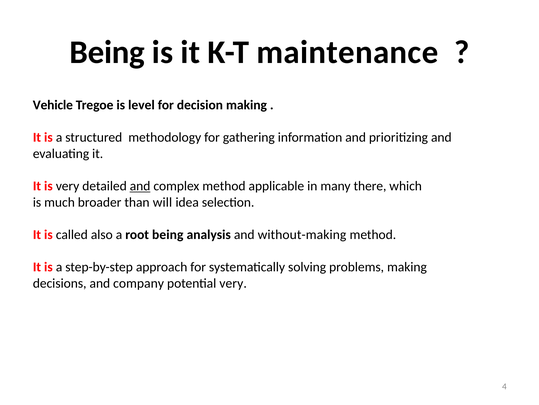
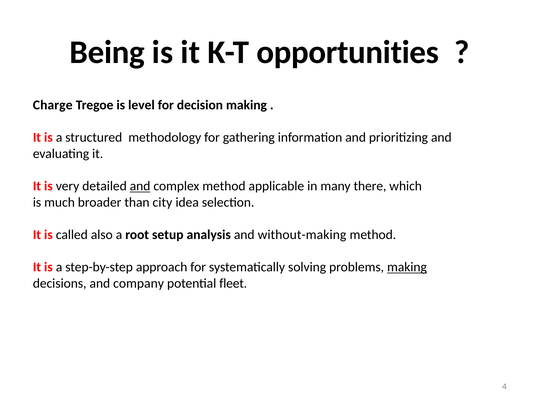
maintenance: maintenance -> opportunities
Vehicle: Vehicle -> Charge
will: will -> city
root being: being -> setup
making at (407, 267) underline: none -> present
potential very: very -> fleet
